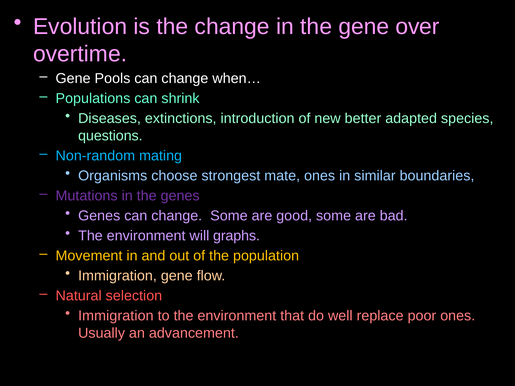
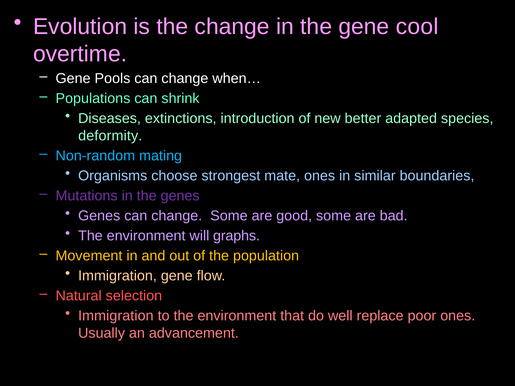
over: over -> cool
questions: questions -> deformity
